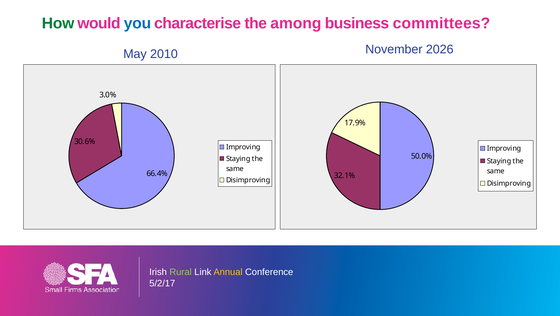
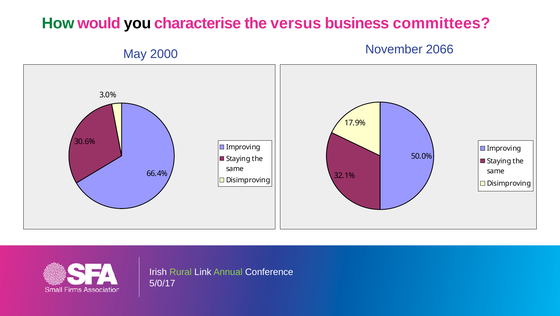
you colour: blue -> black
among: among -> versus
2026: 2026 -> 2066
2010: 2010 -> 2000
Annual colour: yellow -> light green
5/2/17: 5/2/17 -> 5/0/17
